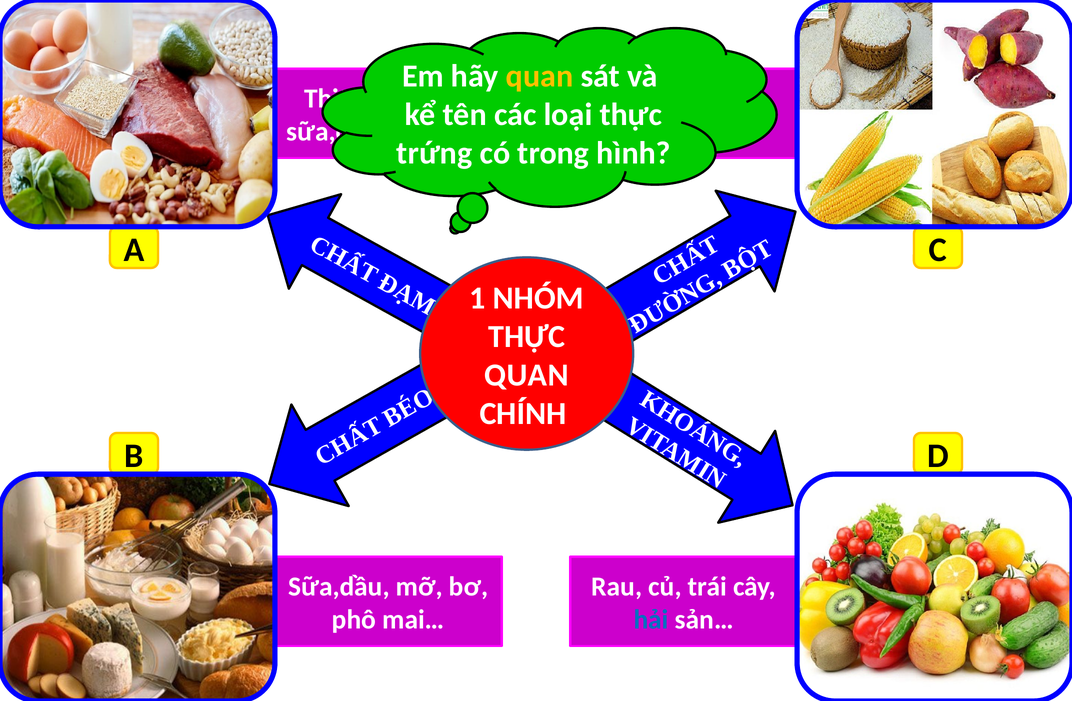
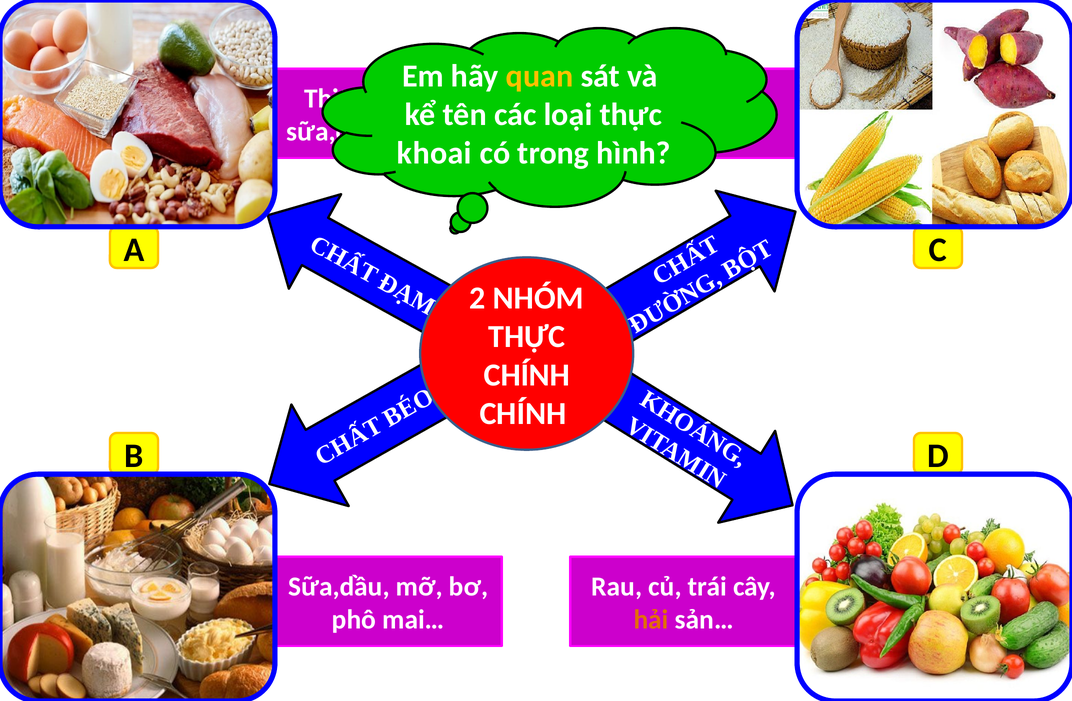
trứng at (434, 153): trứng -> khoai
1: 1 -> 2
QUAN at (527, 375): QUAN -> CHÍNH
hải colour: blue -> orange
